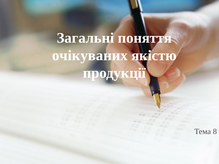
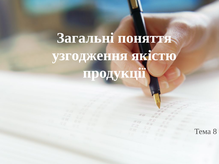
очікуваних: очікуваних -> узгодження
